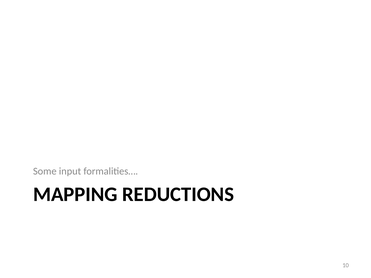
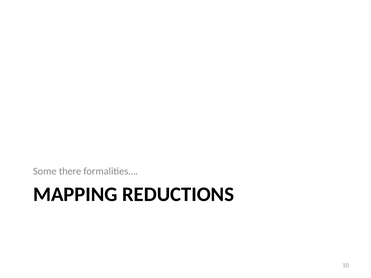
input: input -> there
